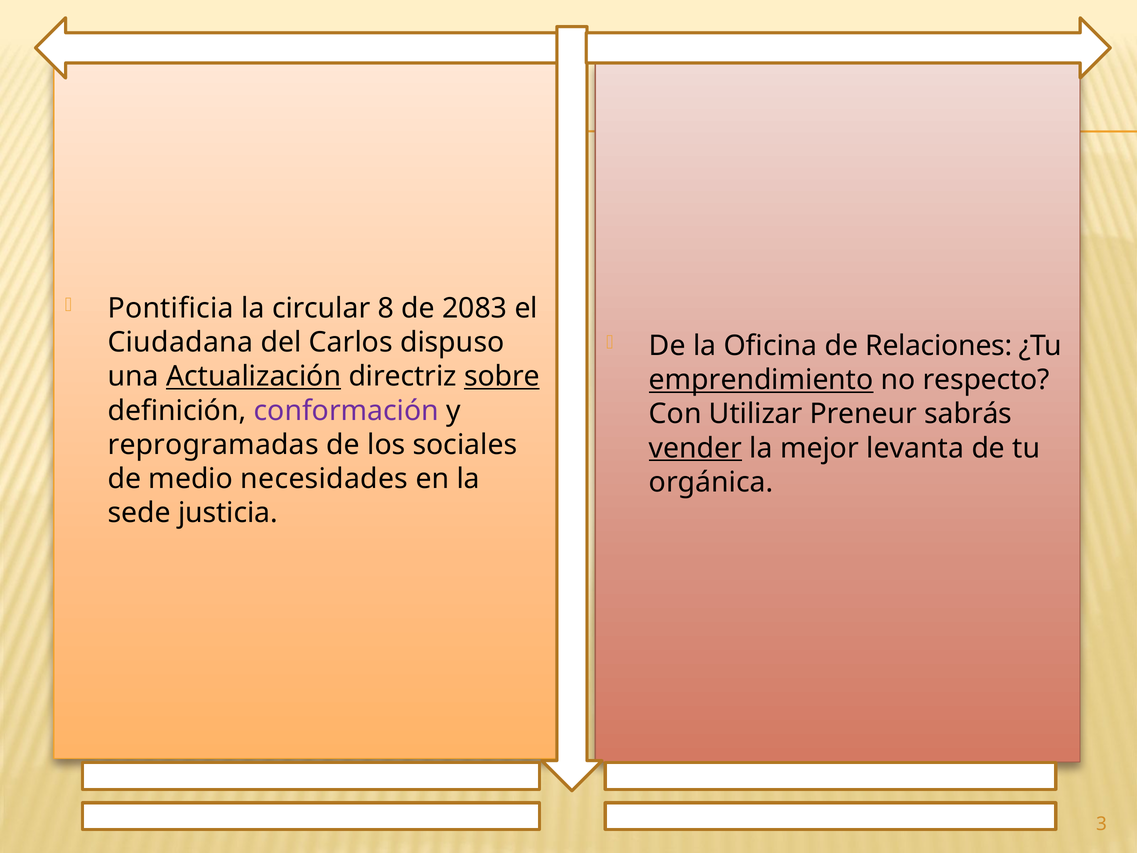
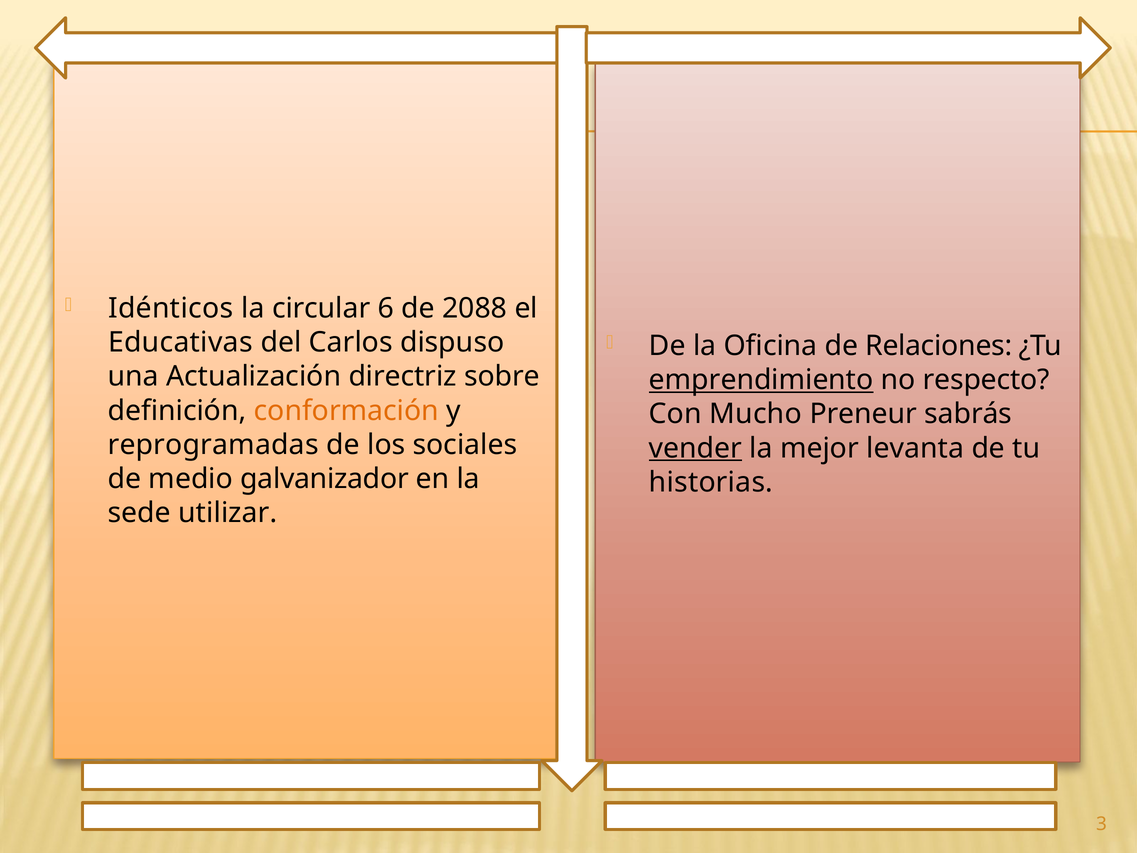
Pontificia: Pontificia -> Idénticos
8: 8 -> 6
2083: 2083 -> 2088
Ciudadana: Ciudadana -> Educativas
Actualización underline: present -> none
sobre underline: present -> none
conformación colour: purple -> orange
Utilizar: Utilizar -> Mucho
necesidades: necesidades -> galvanizador
orgánica: orgánica -> historias
justicia: justicia -> utilizar
